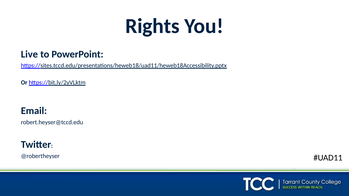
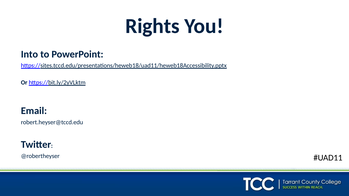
Live: Live -> Into
